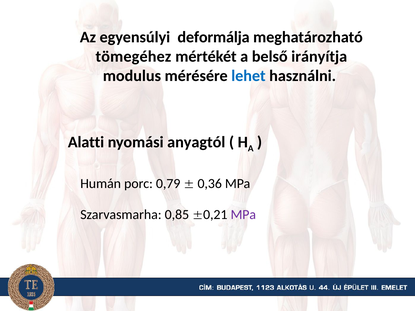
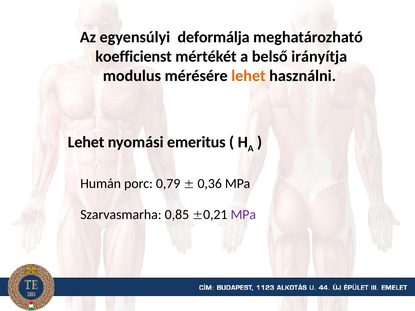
tömegéhez: tömegéhez -> koefficienst
lehet at (248, 76) colour: blue -> orange
Alatti at (86, 142): Alatti -> Lehet
anyagtól: anyagtól -> emeritus
